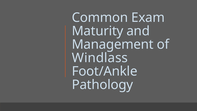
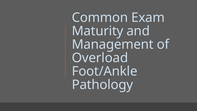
Windlass: Windlass -> Overload
